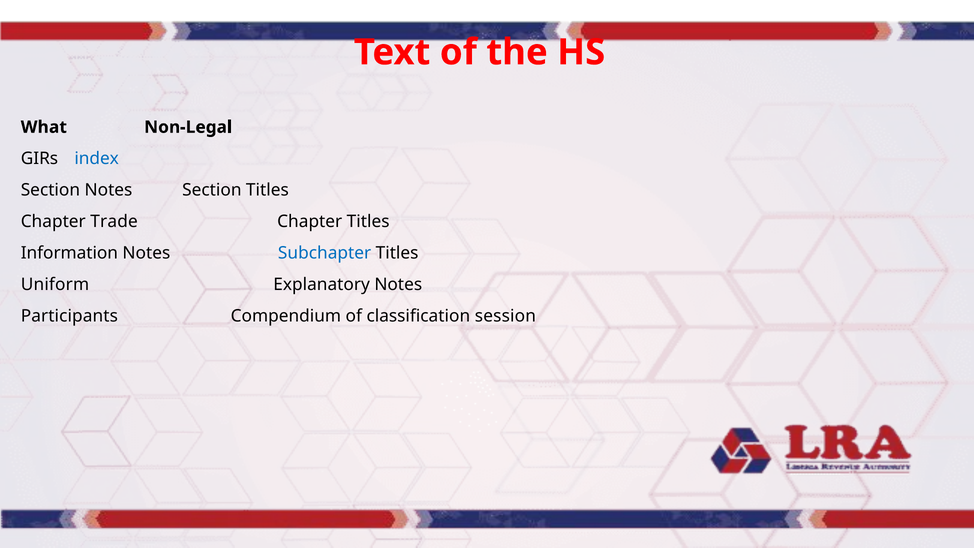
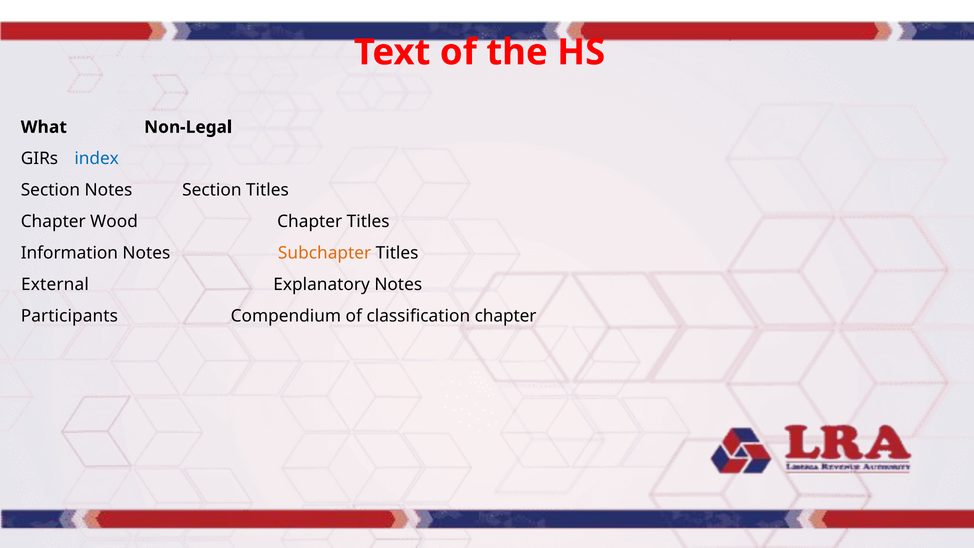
Trade: Trade -> Wood
Subchapter colour: blue -> orange
Uniform: Uniform -> External
classification session: session -> chapter
